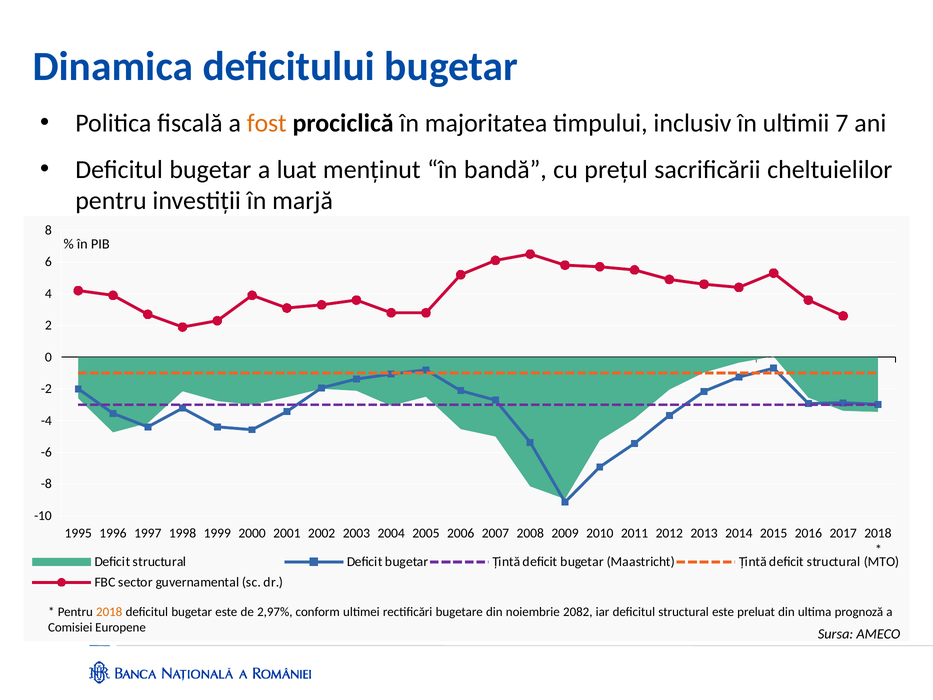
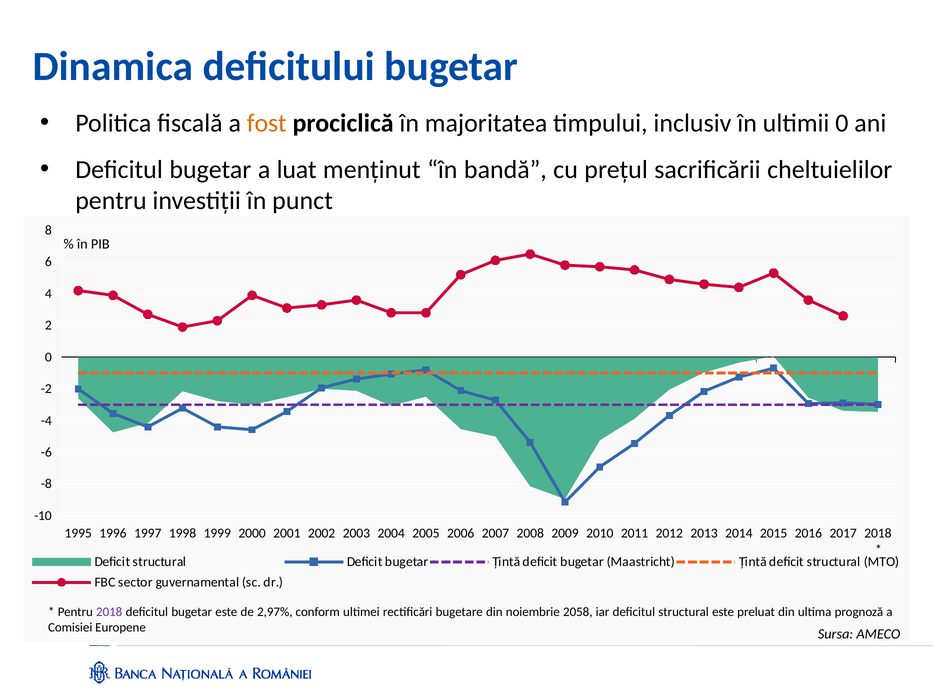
ultimii 7: 7 -> 0
marjă: marjă -> punct
2018 at (109, 612) colour: orange -> purple
2082: 2082 -> 2058
